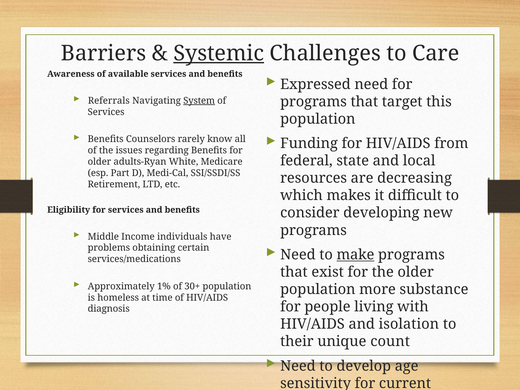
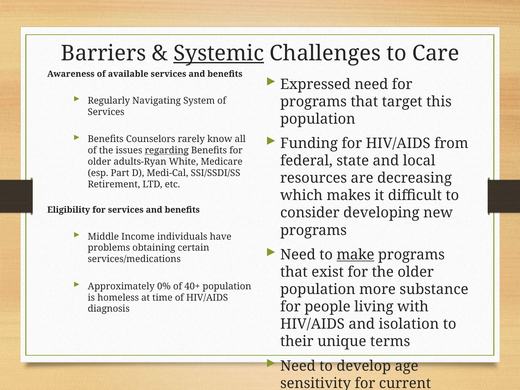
Referrals: Referrals -> Regularly
System underline: present -> none
regarding underline: none -> present
1%: 1% -> 0%
30+: 30+ -> 40+
count: count -> terms
